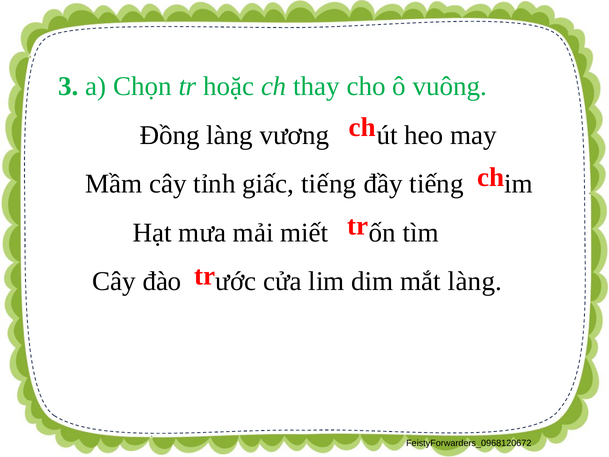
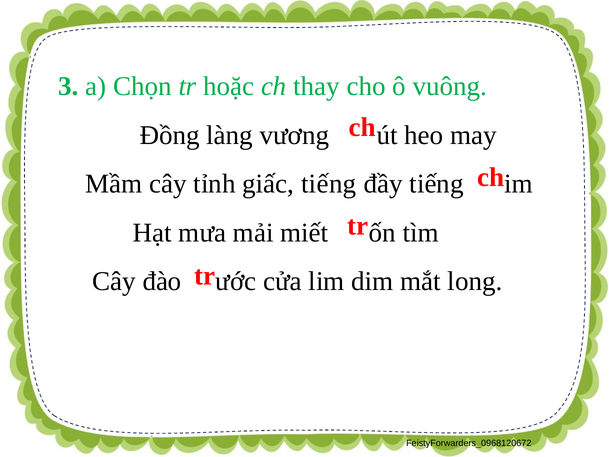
mắt làng: làng -> long
